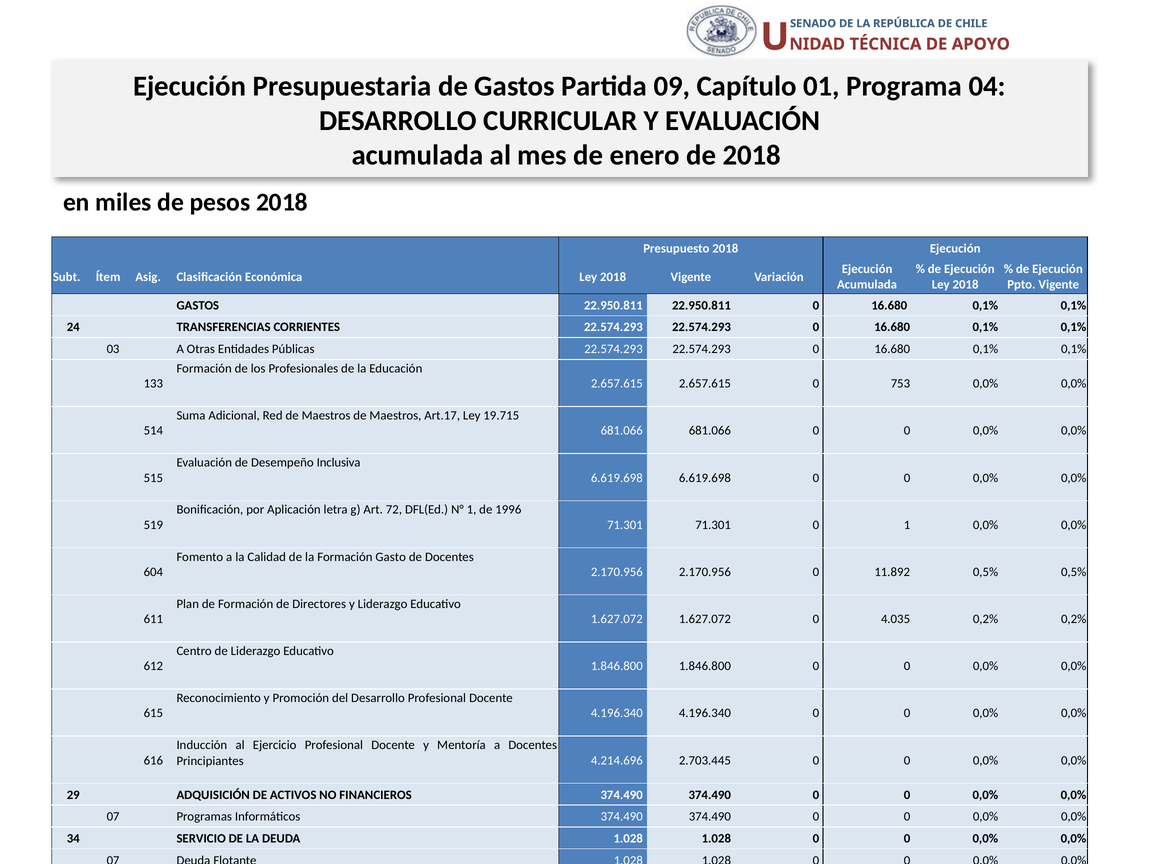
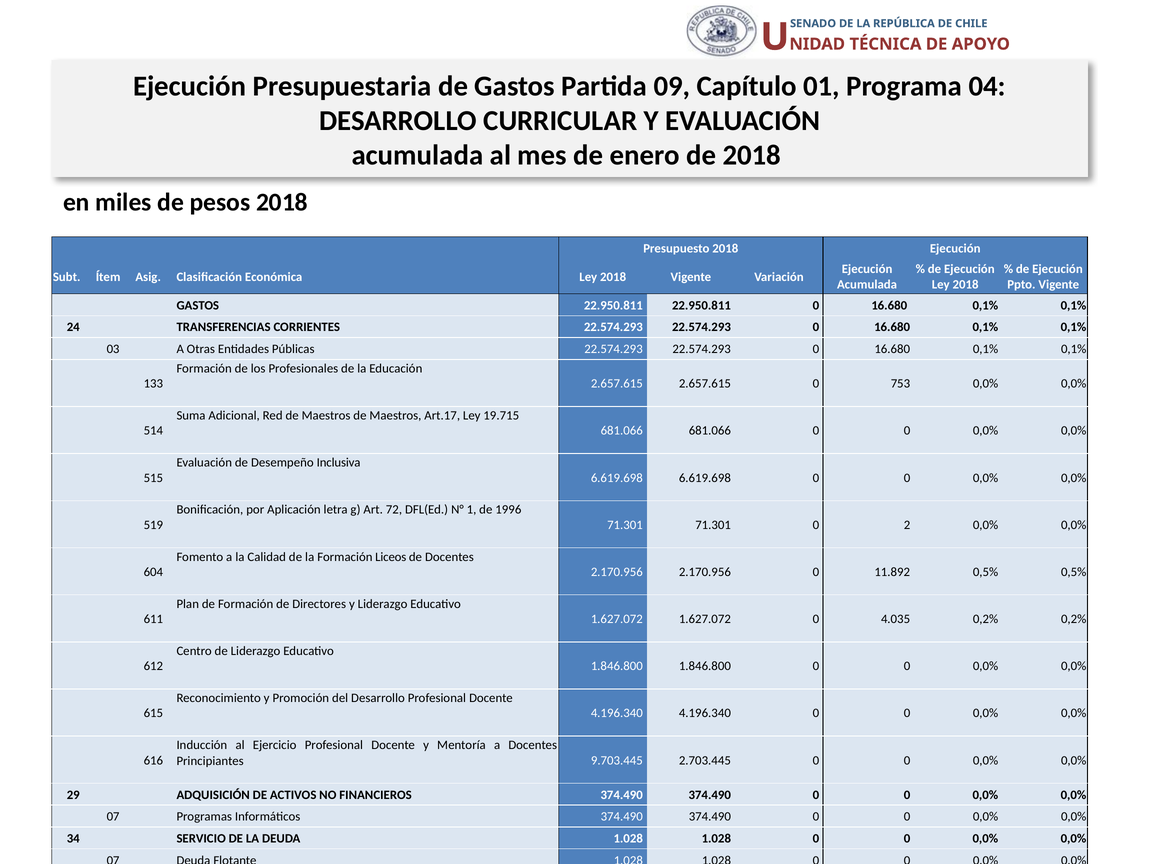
0 1: 1 -> 2
Gasto: Gasto -> Liceos
4.214.696: 4.214.696 -> 9.703.445
